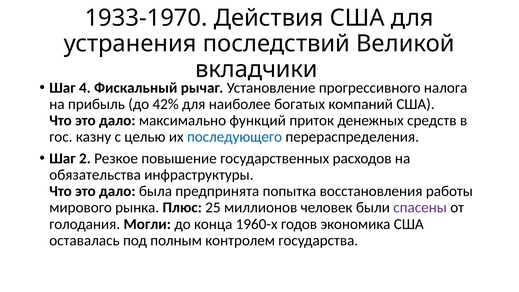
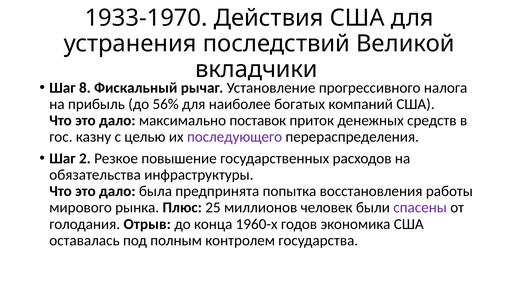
4: 4 -> 8
42%: 42% -> 56%
функций: функций -> поставок
последующего colour: blue -> purple
Могли: Могли -> Отрыв
